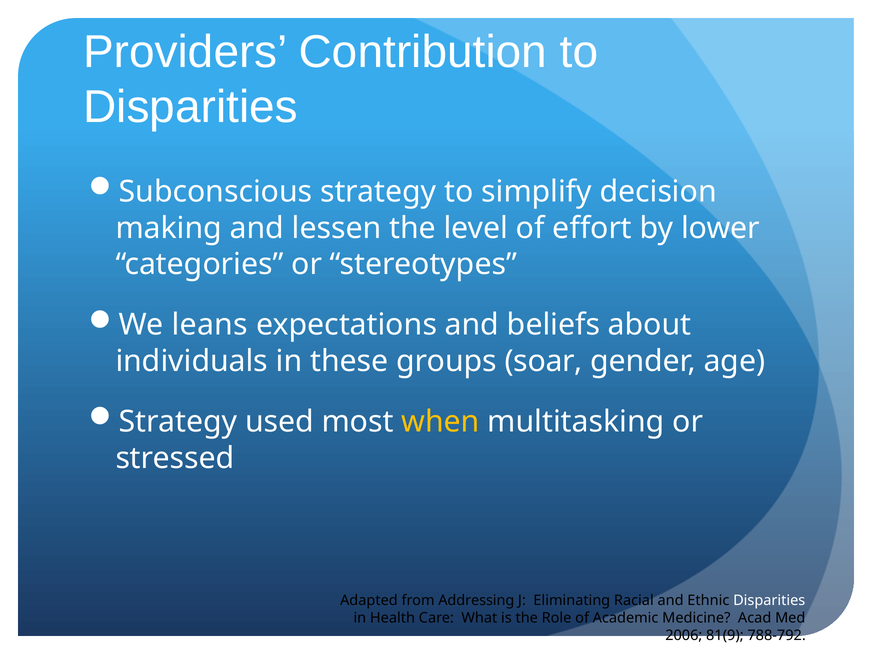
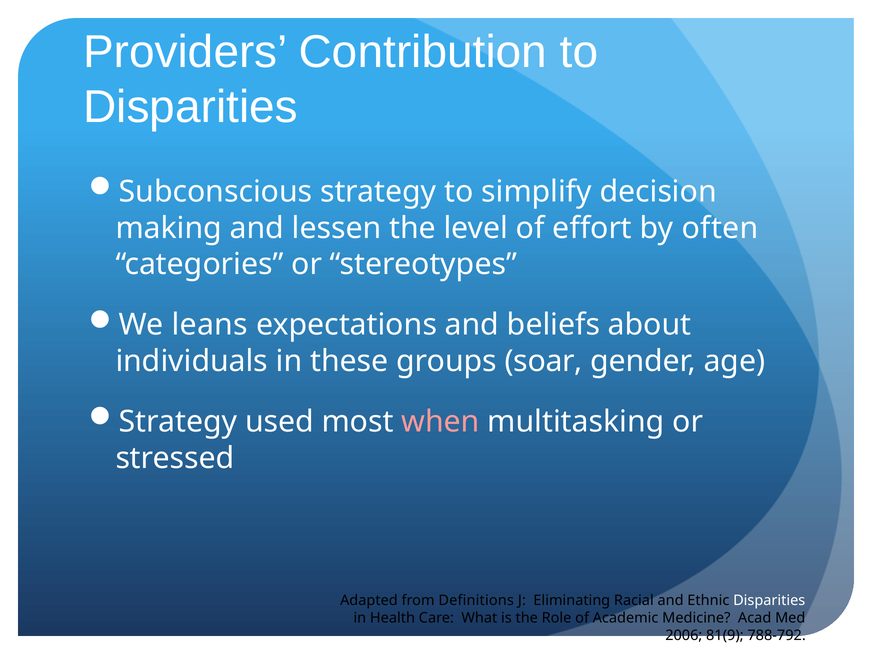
lower: lower -> often
when colour: yellow -> pink
Addressing: Addressing -> Definitions
